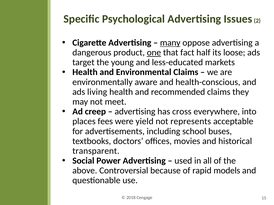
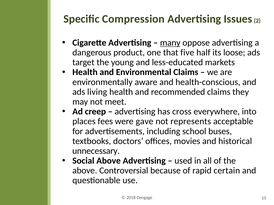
Psychological: Psychological -> Compression
one underline: present -> none
fact: fact -> five
yield: yield -> gave
transparent: transparent -> unnecessary
Social Power: Power -> Above
models: models -> certain
